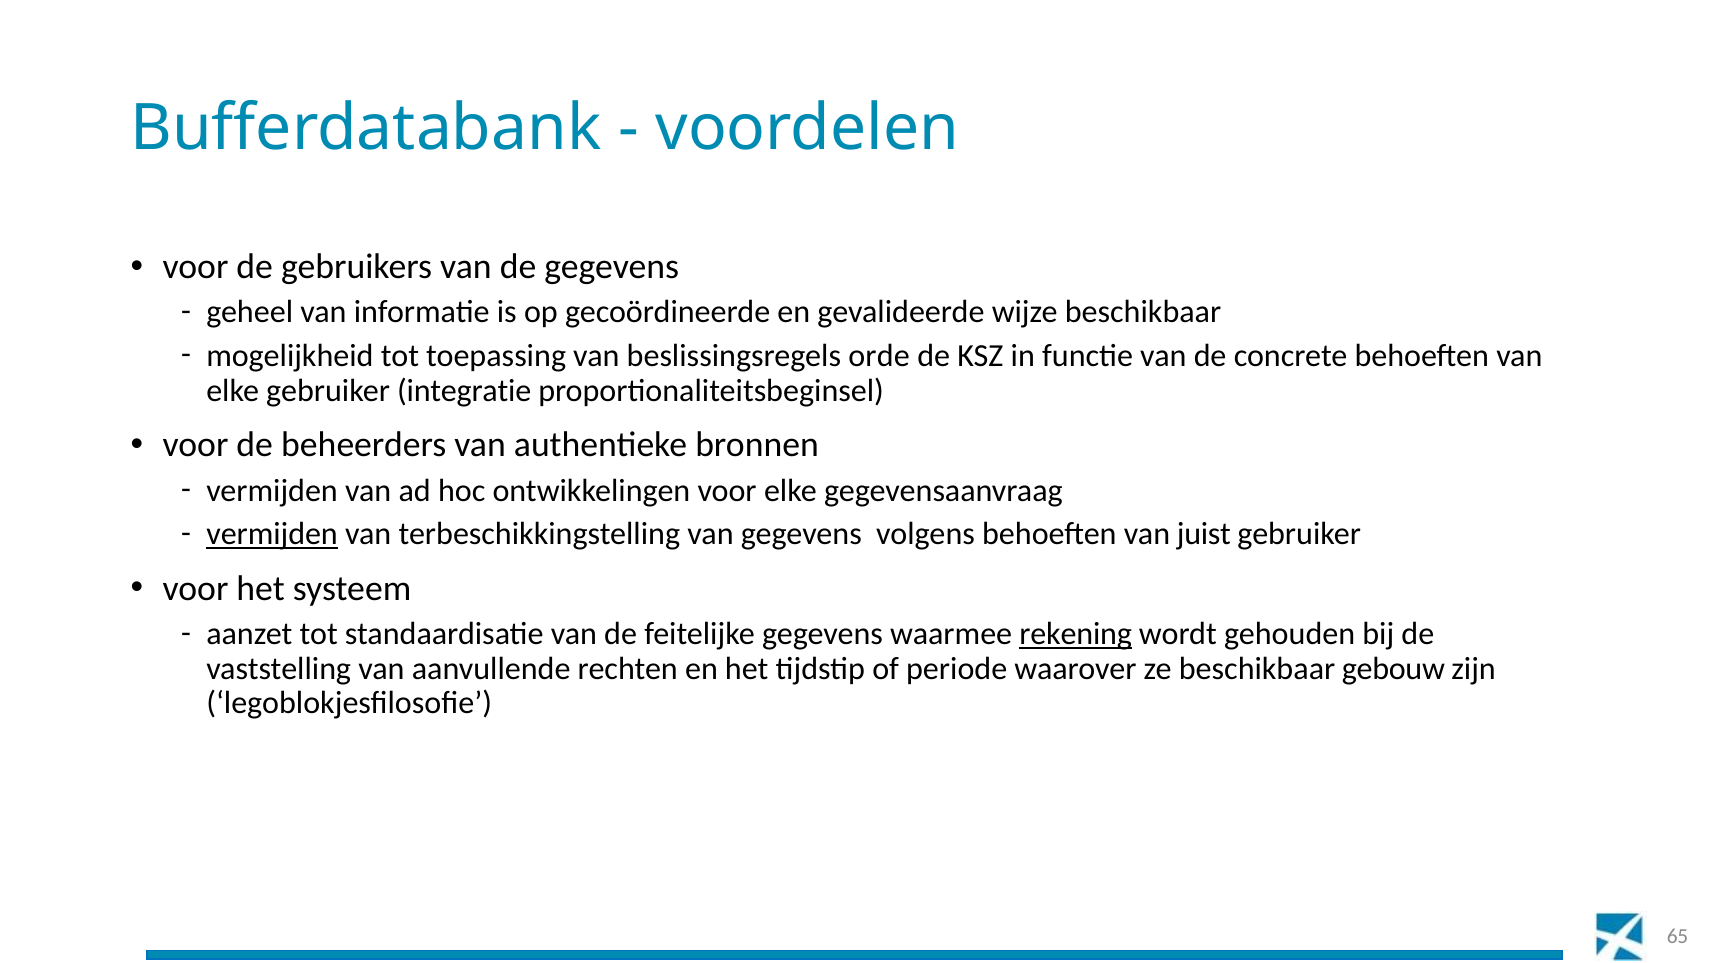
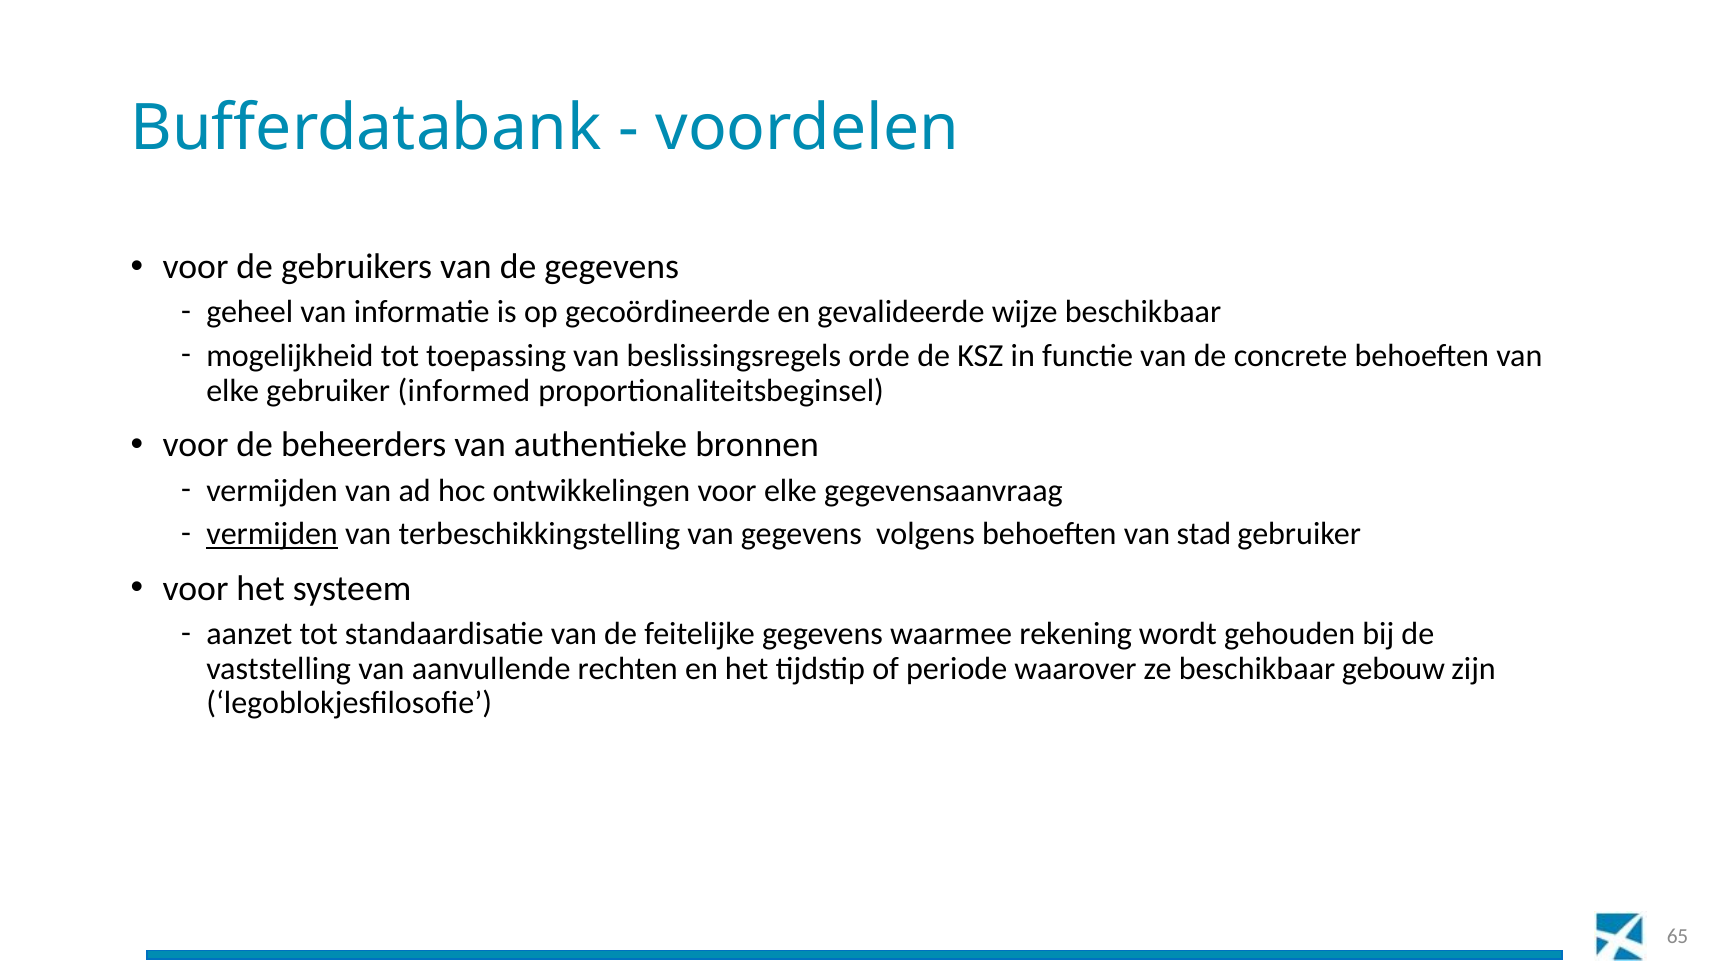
integratie: integratie -> informed
juist: juist -> stad
rekening underline: present -> none
